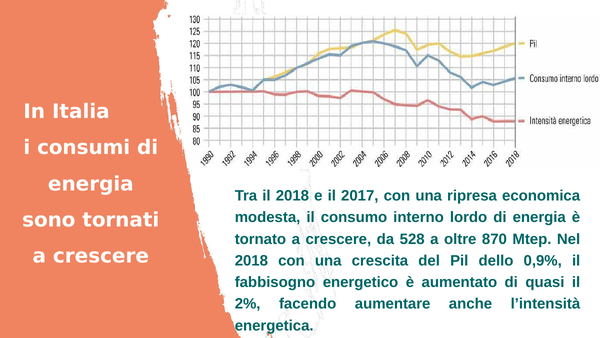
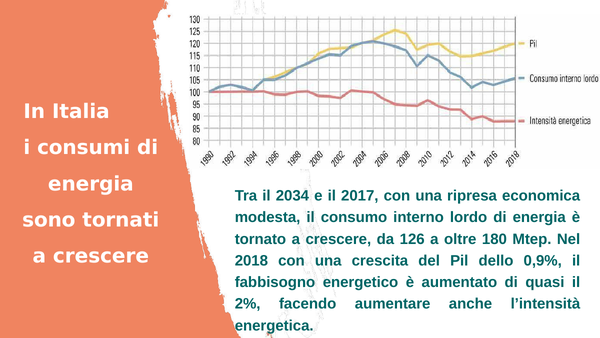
il 2018: 2018 -> 2034
528: 528 -> 126
870: 870 -> 180
